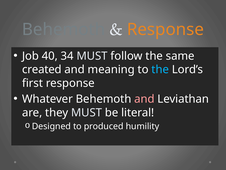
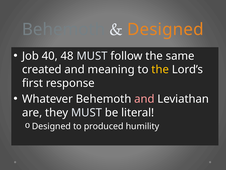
Response at (165, 29): Response -> Designed
34: 34 -> 48
the at (160, 69) colour: light blue -> yellow
